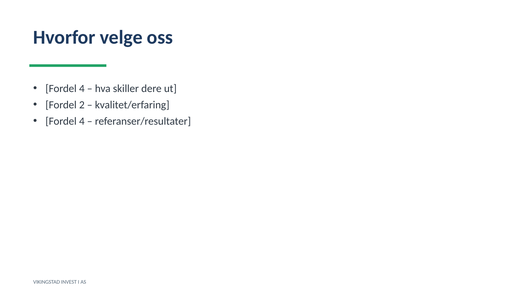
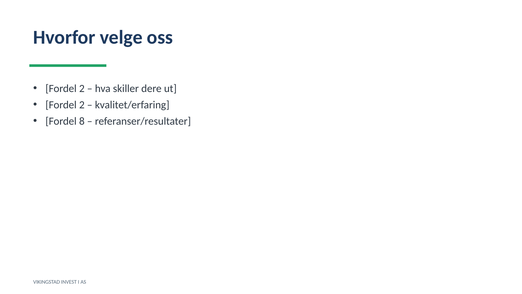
4 at (82, 88): 4 -> 2
4 at (82, 121): 4 -> 8
